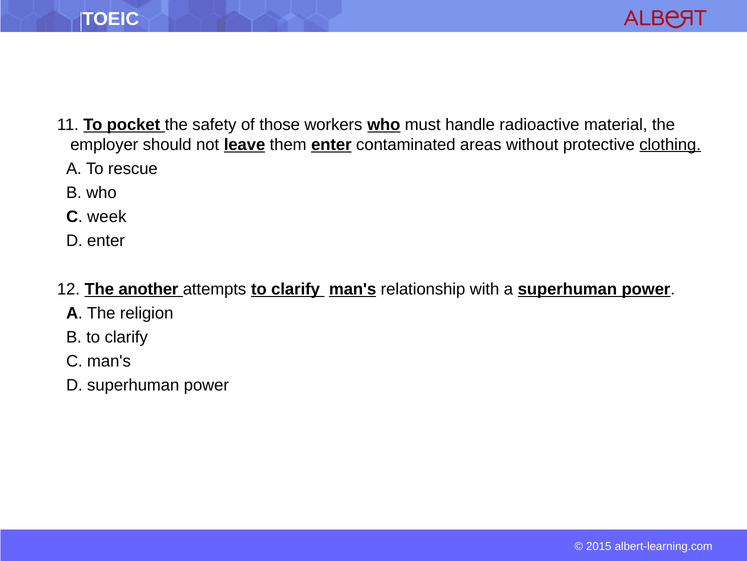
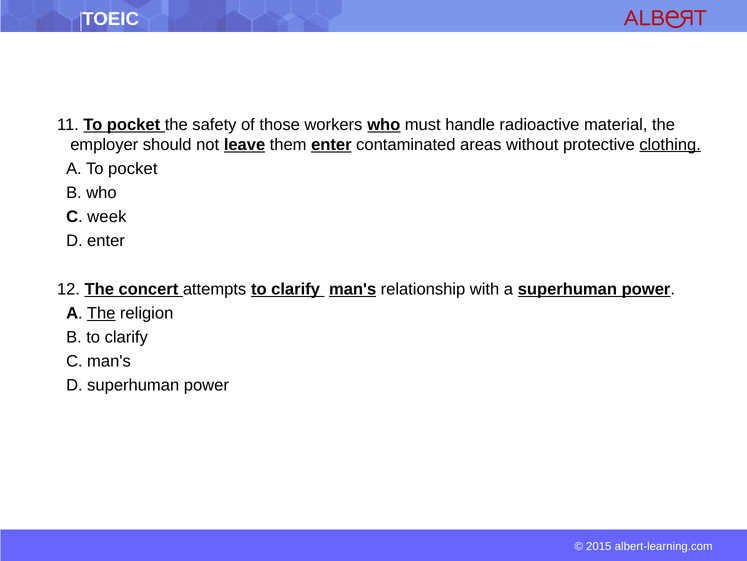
A To rescue: rescue -> pocket
another: another -> concert
The at (101, 313) underline: none -> present
